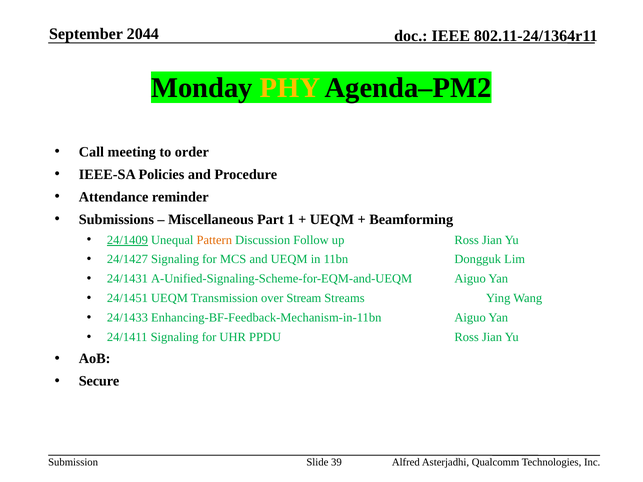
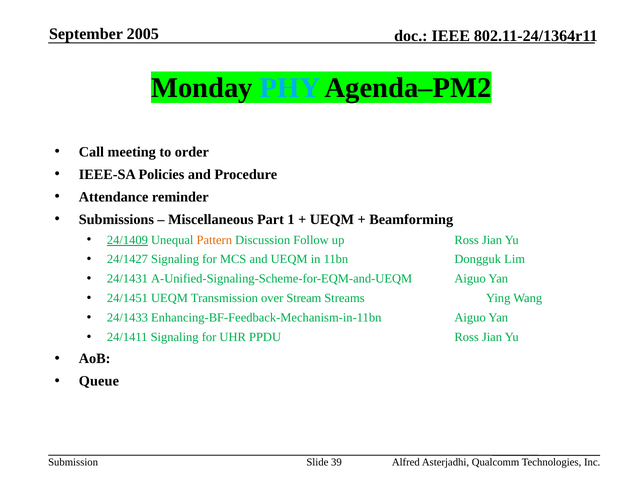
2044: 2044 -> 2005
PHY colour: yellow -> light blue
Secure: Secure -> Queue
